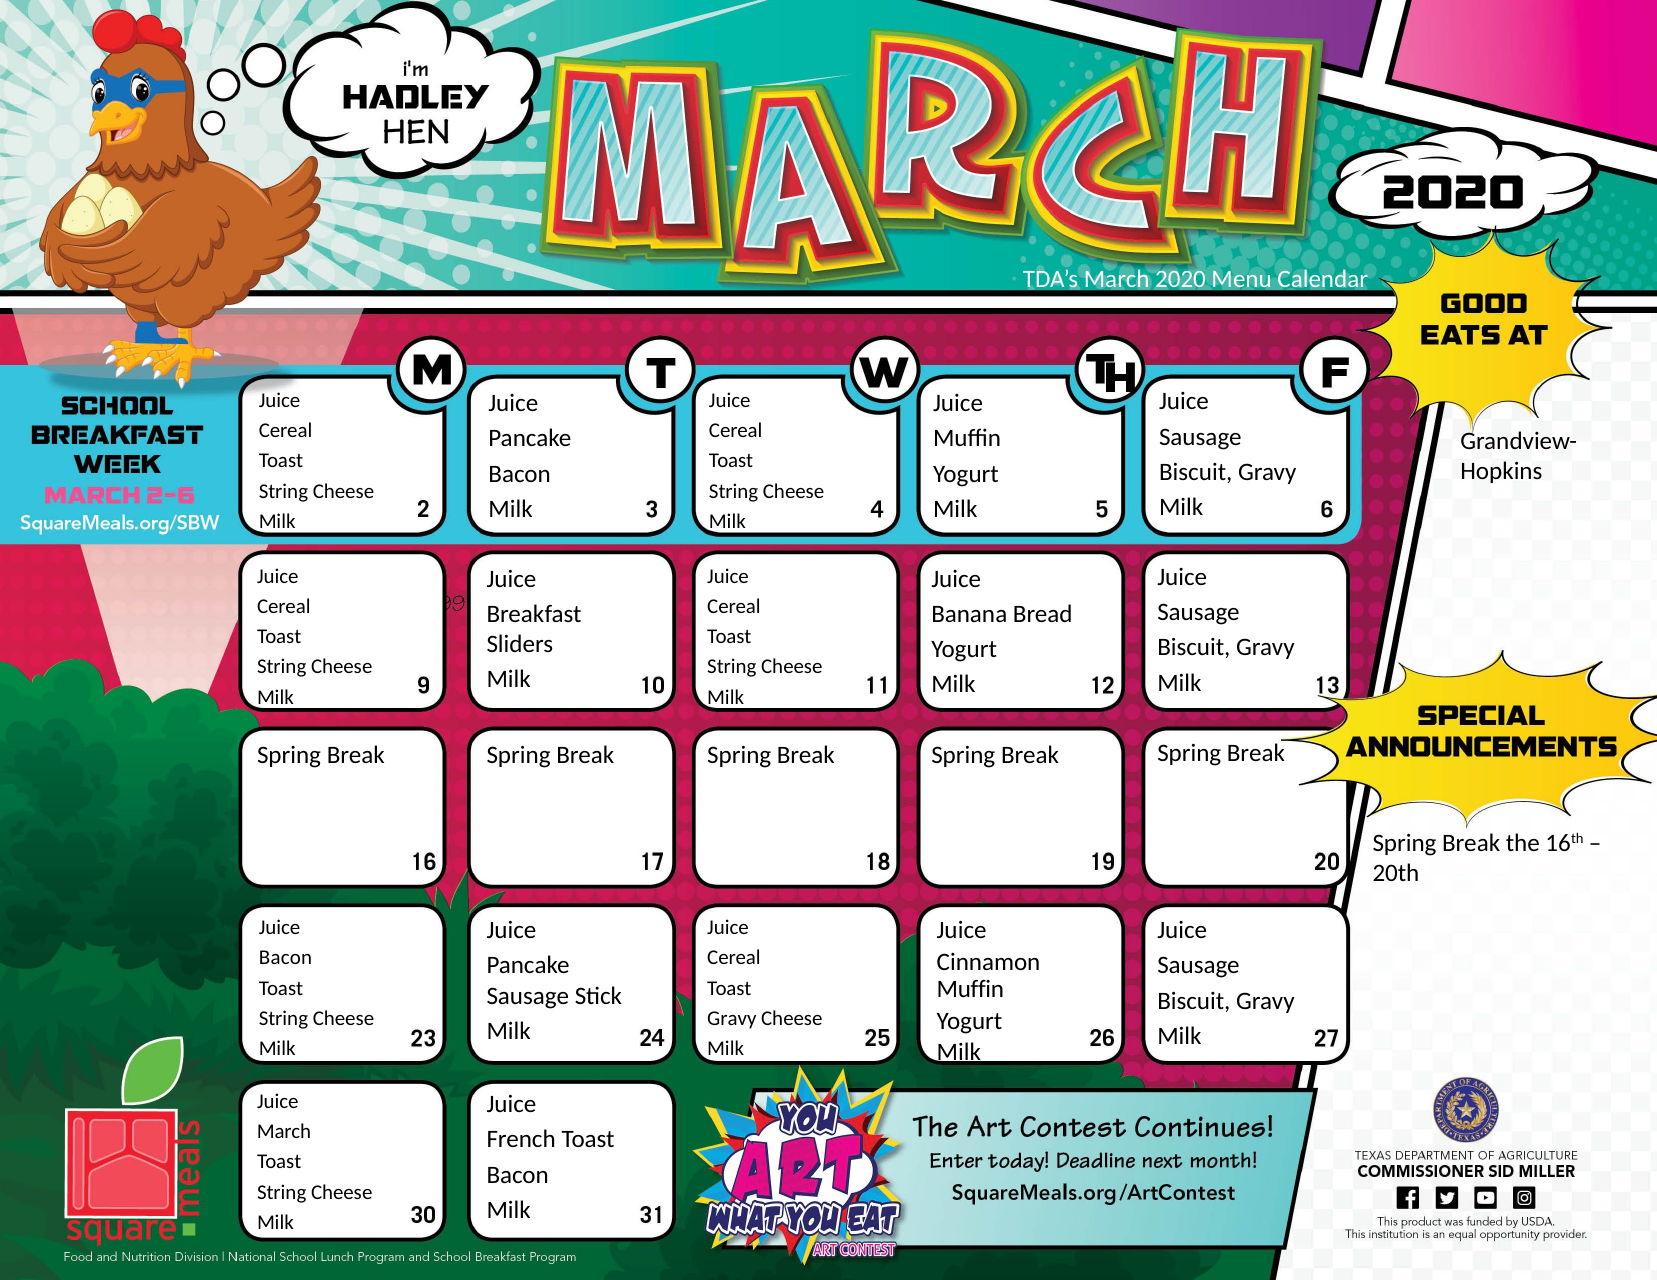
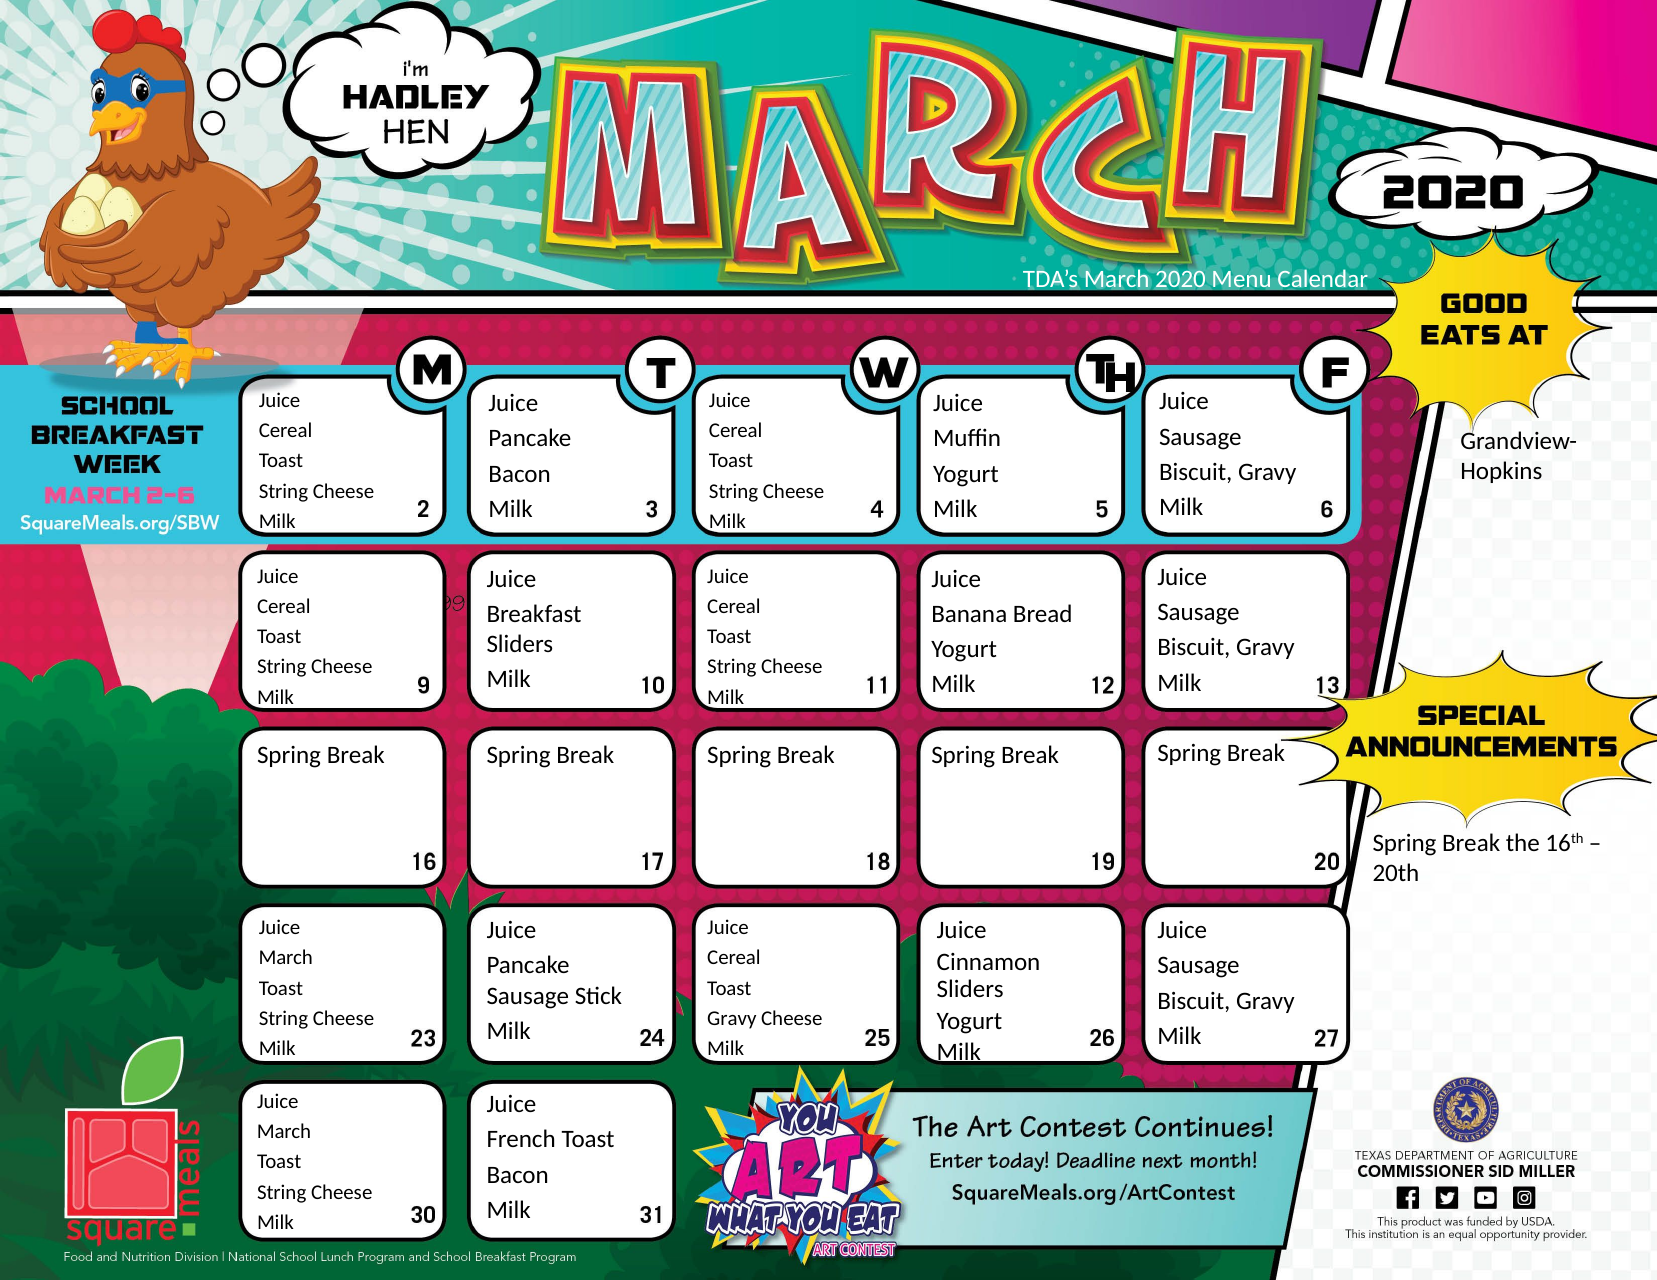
Bacon at (286, 958): Bacon -> March
Muffin at (970, 990): Muffin -> Sliders
